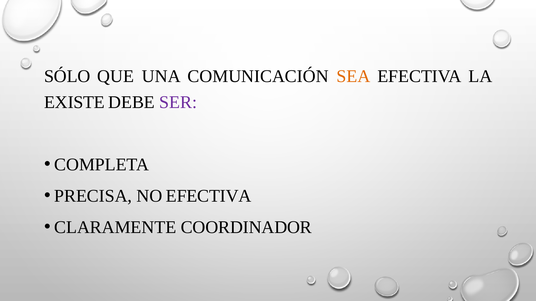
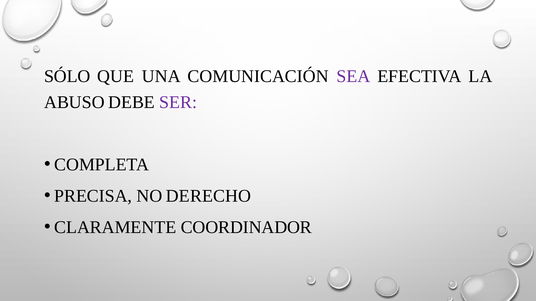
SEA colour: orange -> purple
EXISTE: EXISTE -> ABUSO
NO EFECTIVA: EFECTIVA -> DERECHO
